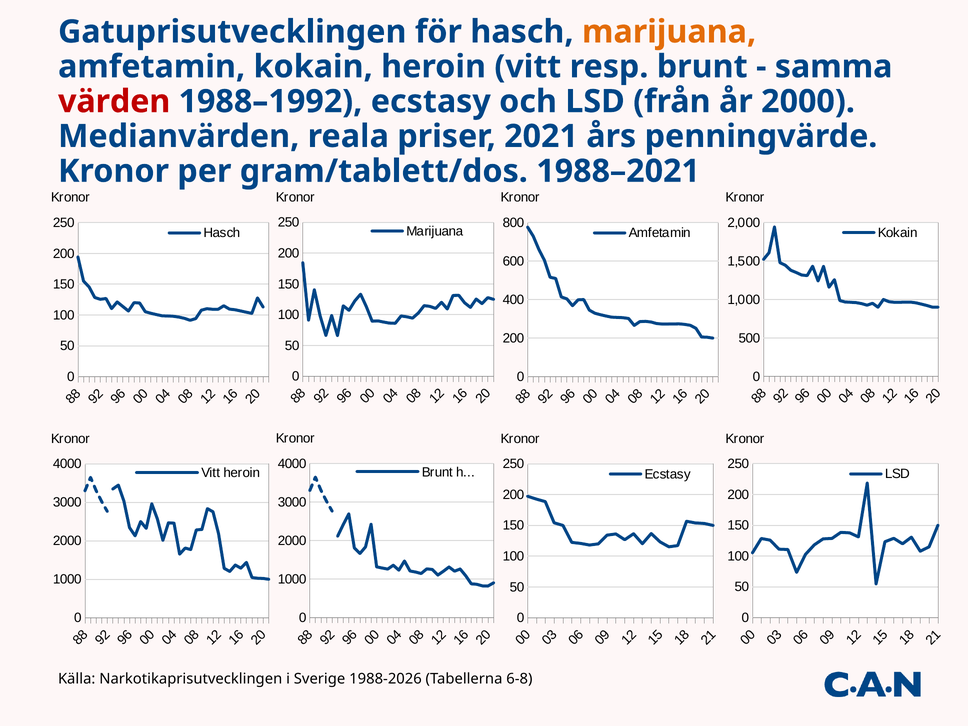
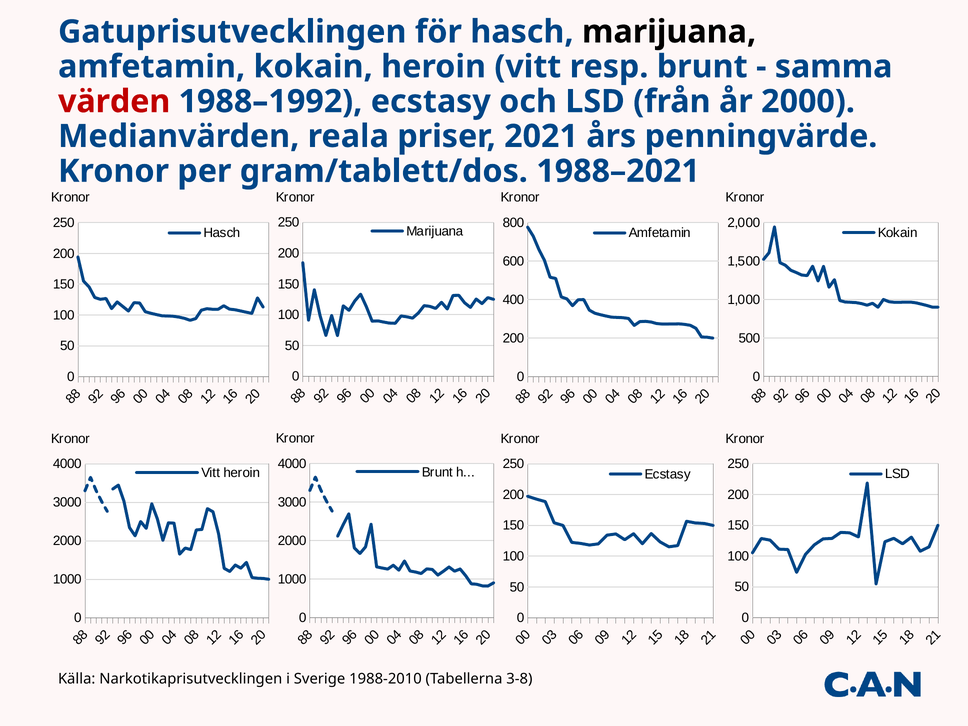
marijuana at (669, 32) colour: orange -> black
1988-2026: 1988-2026 -> 1988-2010
6-8: 6-8 -> 3-8
